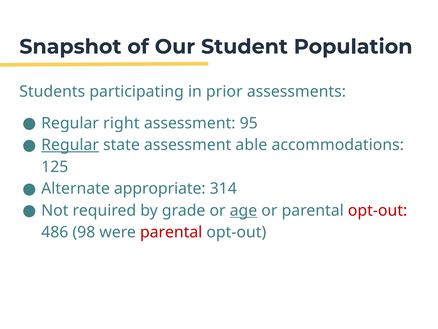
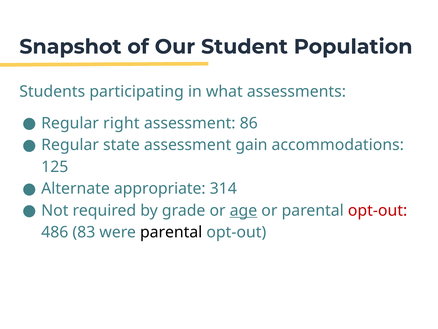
prior: prior -> what
95: 95 -> 86
Regular at (70, 145) underline: present -> none
able: able -> gain
98: 98 -> 83
parental at (171, 232) colour: red -> black
